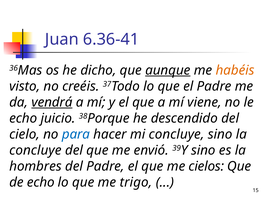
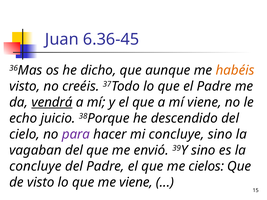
6.36-41: 6.36-41 -> 6.36-45
aunque underline: present -> none
para colour: blue -> purple
concluye at (35, 150): concluye -> vagaban
hombres at (35, 166): hombres -> concluye
de echo: echo -> visto
me trigo: trigo -> viene
